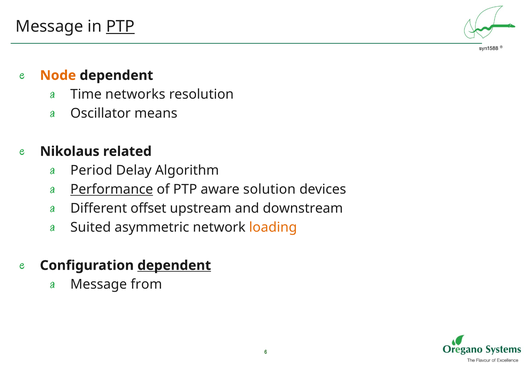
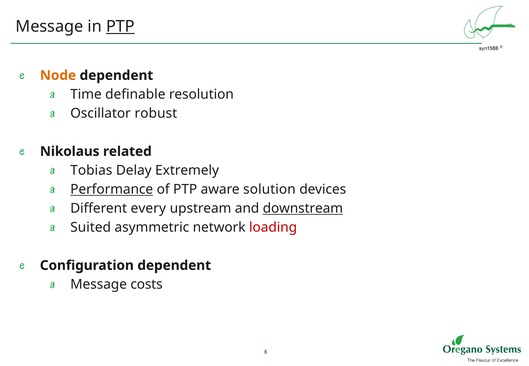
networks: networks -> definable
means: means -> robust
Period: Period -> Tobias
Algorithm: Algorithm -> Extremely
offset: offset -> every
downstream underline: none -> present
loading colour: orange -> red
dependent at (174, 266) underline: present -> none
from: from -> costs
